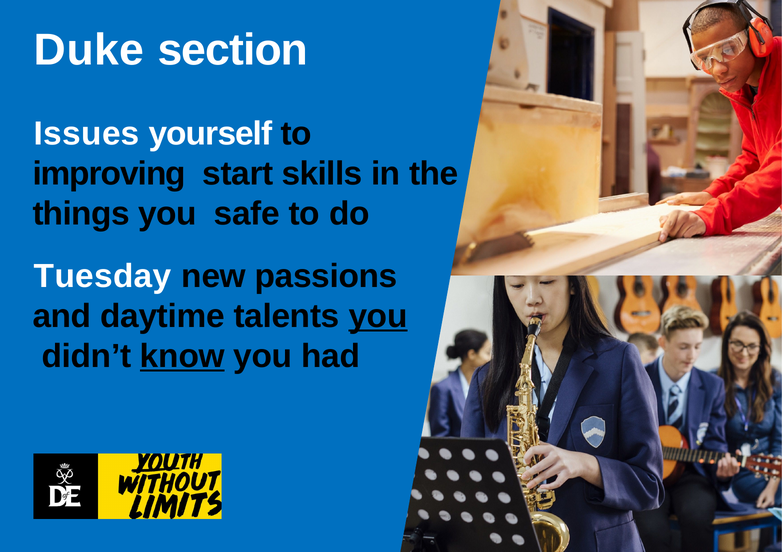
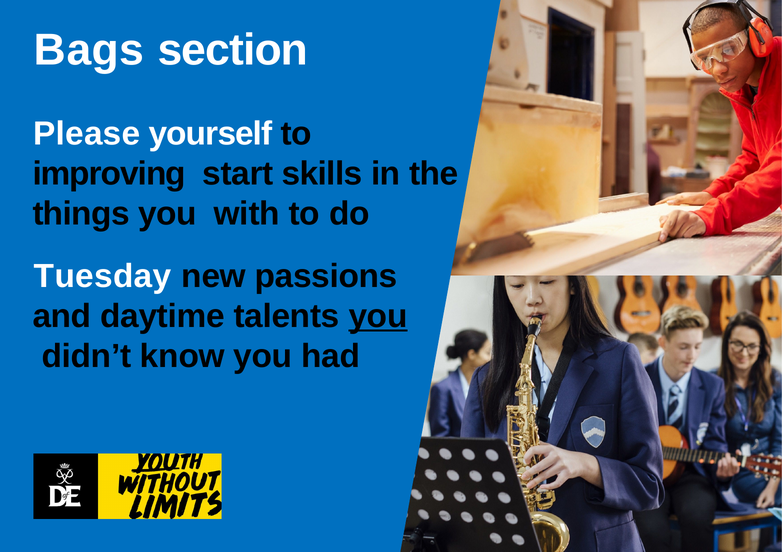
Duke: Duke -> Bags
Issues: Issues -> Please
safe: safe -> with
know underline: present -> none
